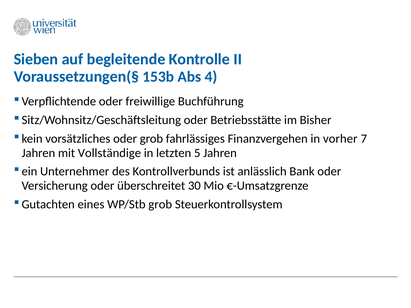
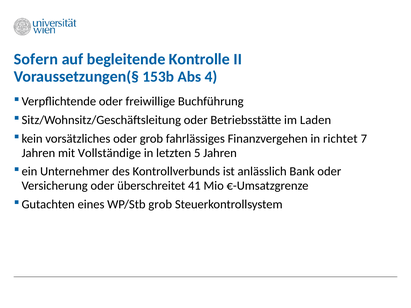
Sieben: Sieben -> Sofern
Bisher: Bisher -> Laden
vorher: vorher -> richtet
30: 30 -> 41
